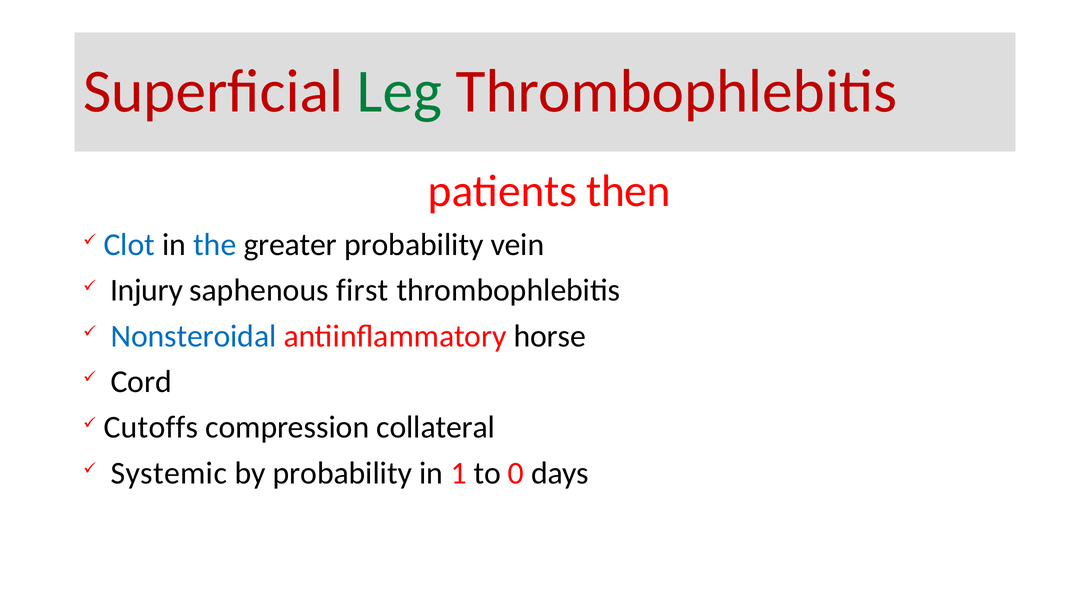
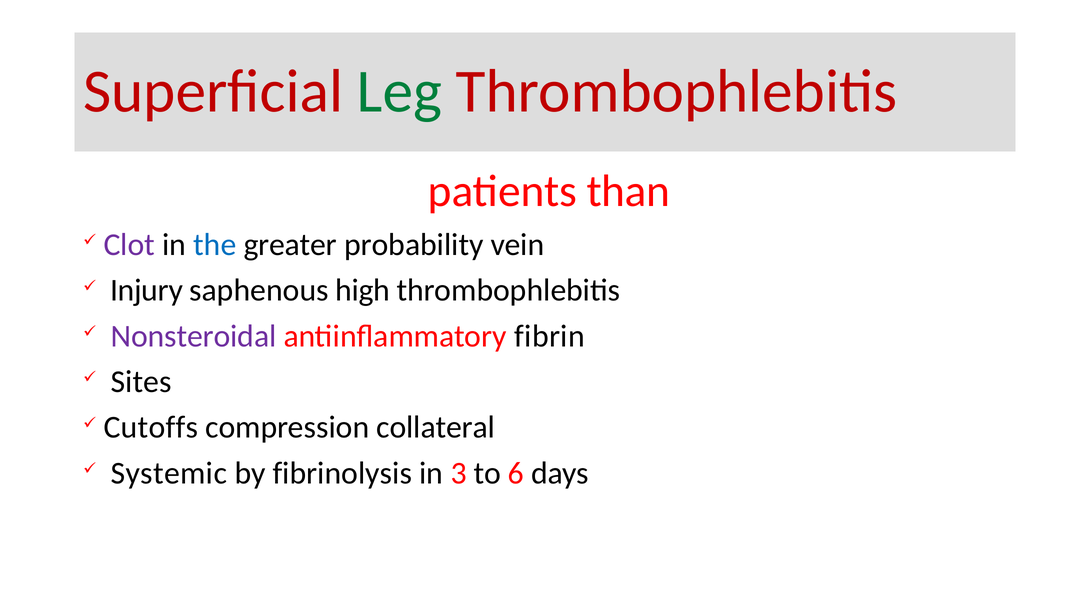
then: then -> than
Clot colour: blue -> purple
first: first -> high
Nonsteroidal colour: blue -> purple
horse: horse -> fibrin
Cord: Cord -> Sites
by probability: probability -> fibrinolysis
1: 1 -> 3
0: 0 -> 6
